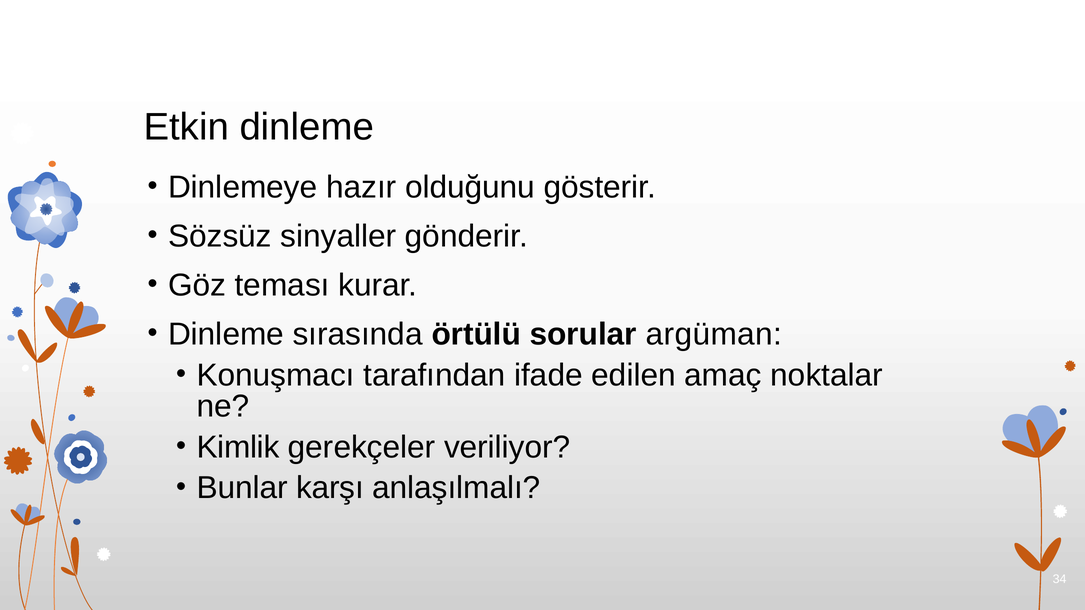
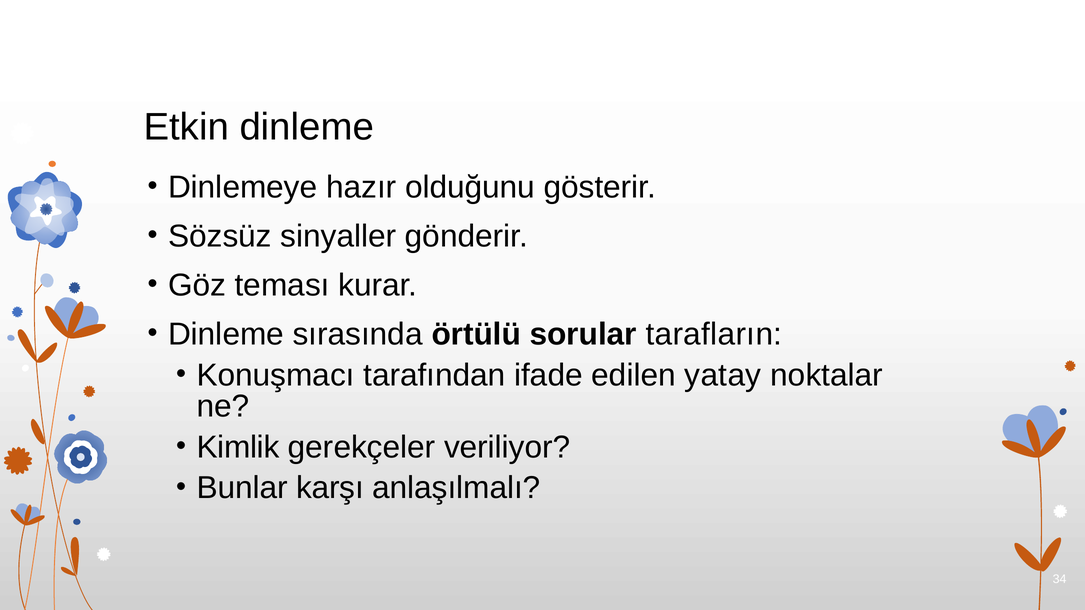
argüman: argüman -> tarafların
amaç: amaç -> yatay
